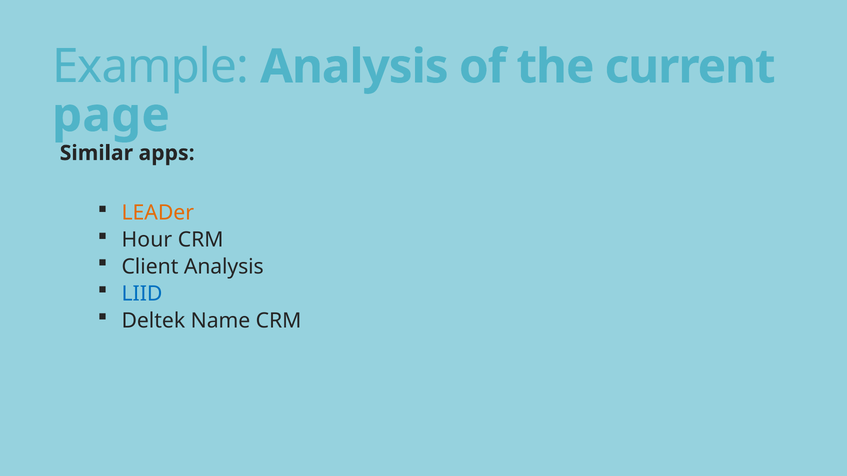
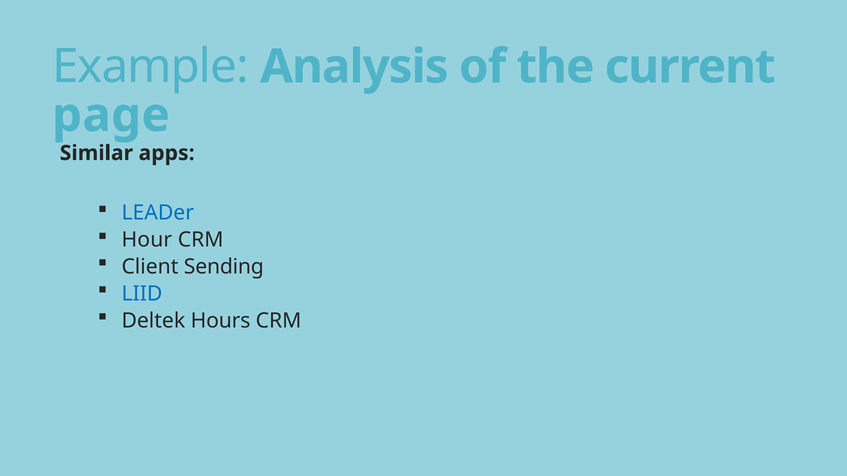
LEADer colour: orange -> blue
Client Analysis: Analysis -> Sending
Name: Name -> Hours
